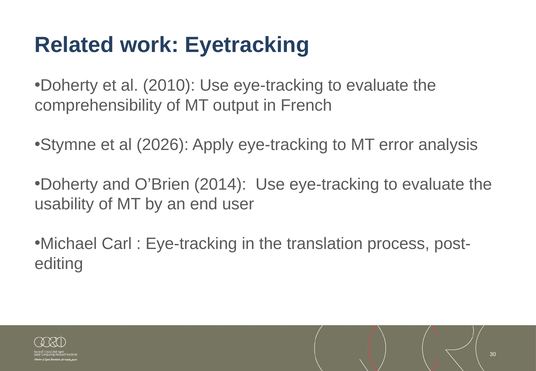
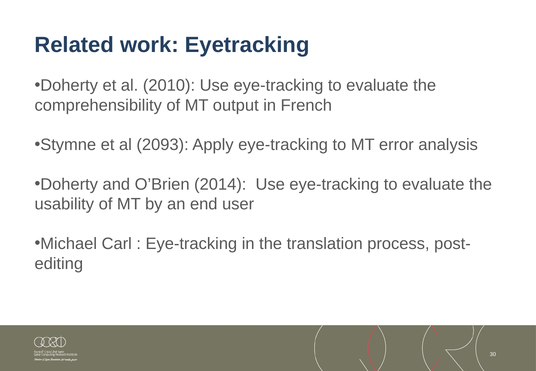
2026: 2026 -> 2093
